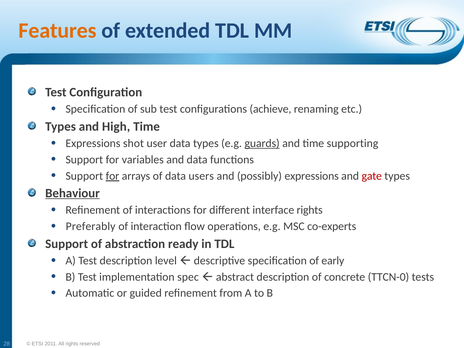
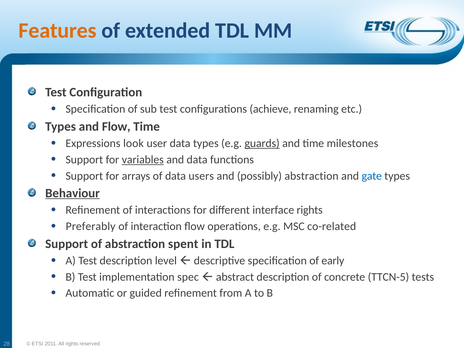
and High: High -> Flow
shot: shot -> look
supporting: supporting -> milestones
variables underline: none -> present
for at (112, 176) underline: present -> none
possibly expressions: expressions -> abstraction
gate colour: red -> blue
co-experts: co-experts -> co-related
ready: ready -> spent
TTCN-0: TTCN-0 -> TTCN-5
